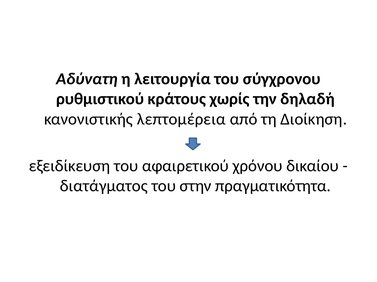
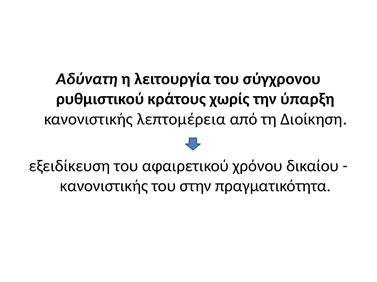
δηλαδή: δηλαδή -> ύπαρξη
διατάγματος at (104, 186): διατάγματος -> κανονιστικής
